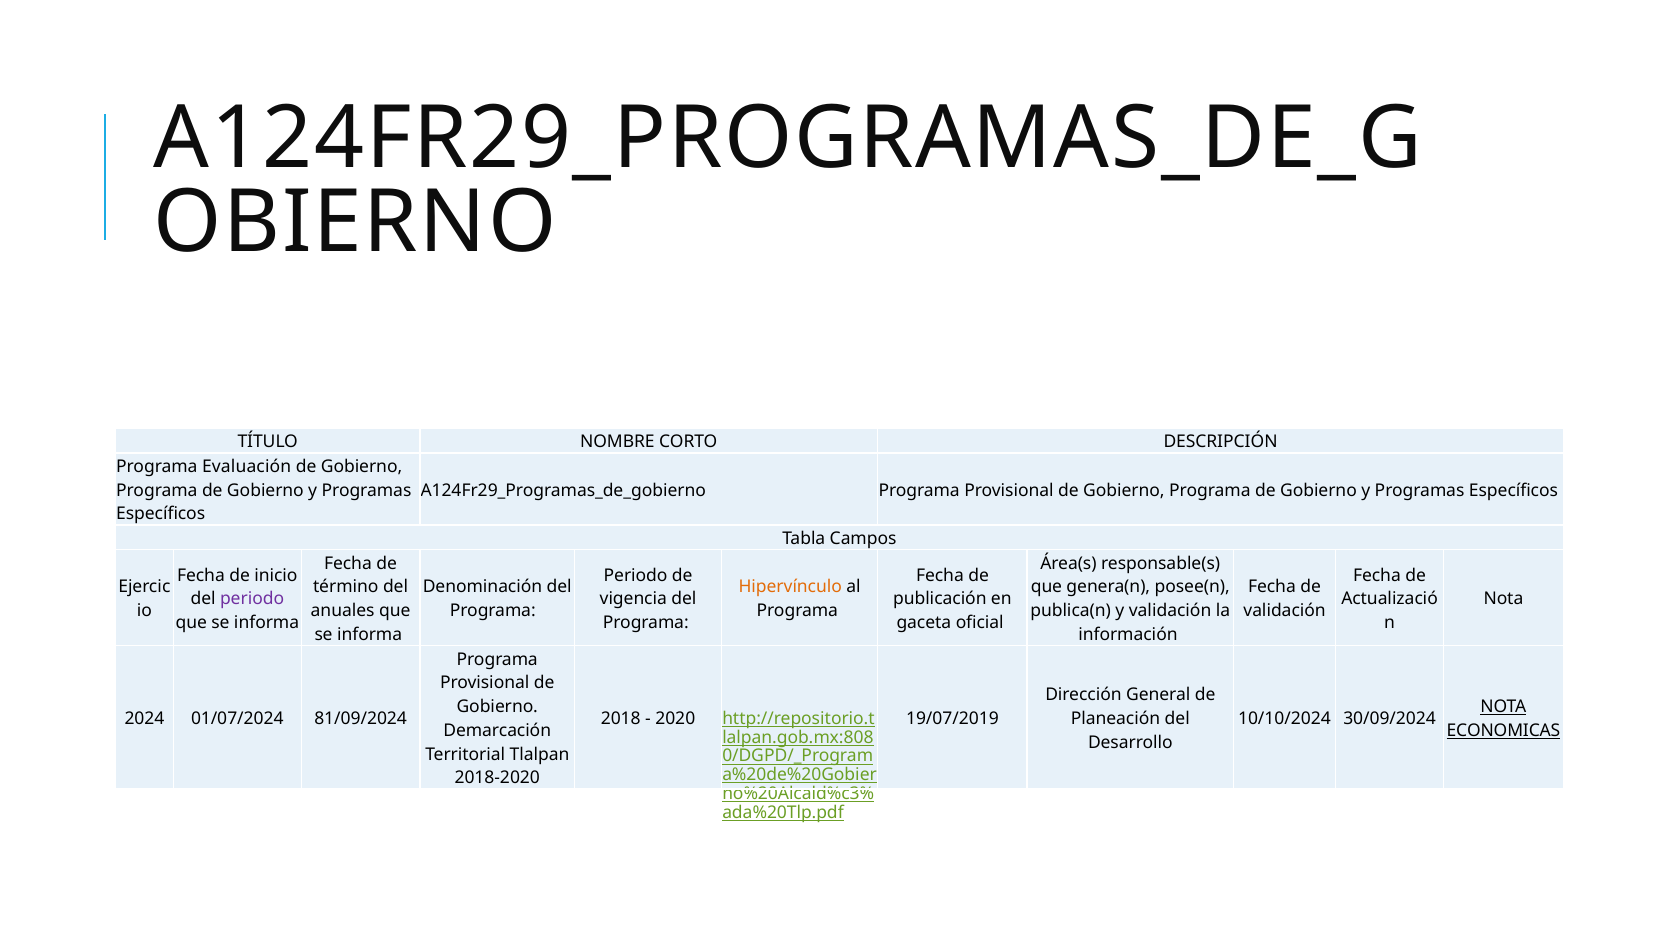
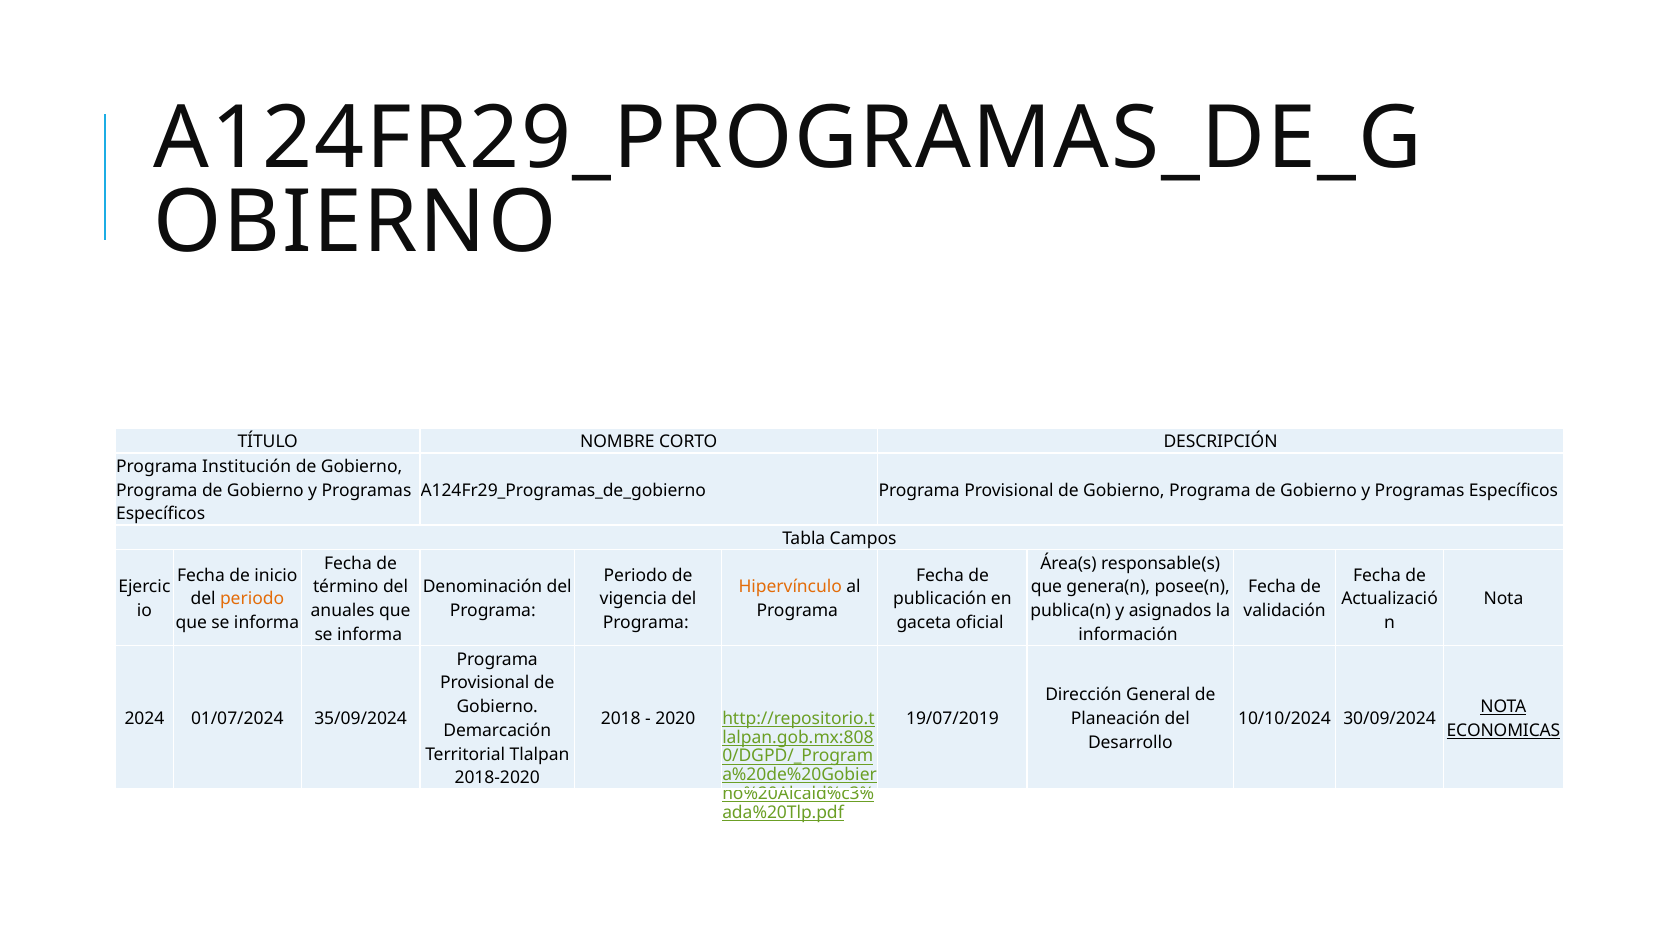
Evaluación: Evaluación -> Institución
periodo at (252, 599) colour: purple -> orange
y validación: validación -> asignados
81/09/2024: 81/09/2024 -> 35/09/2024
